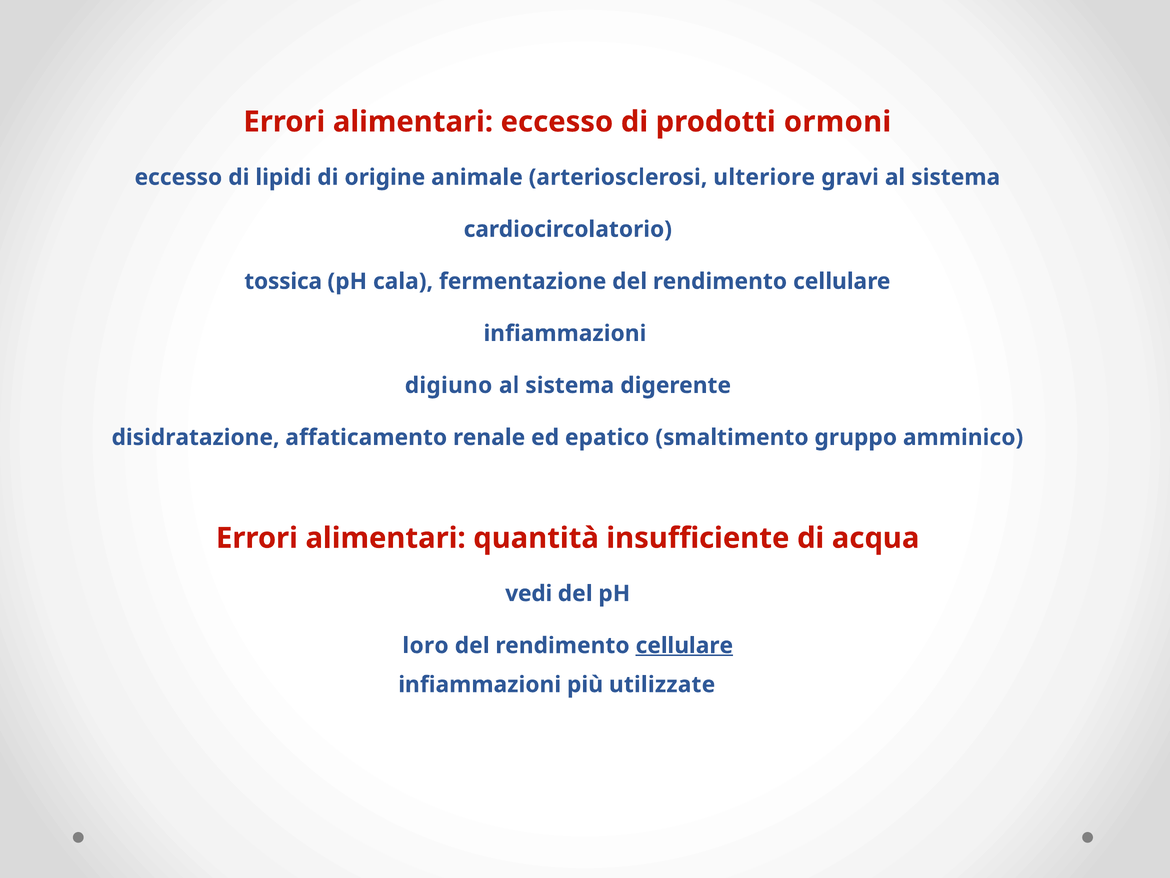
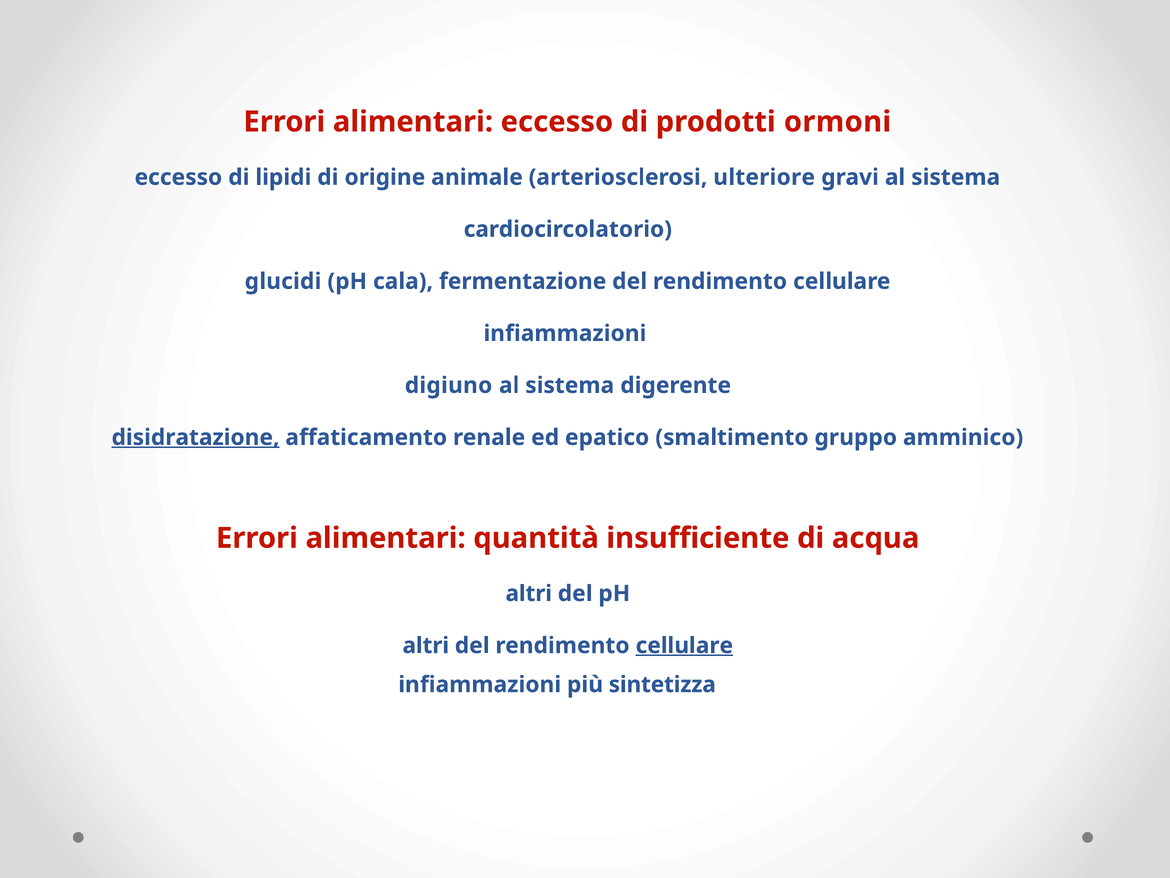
tossica: tossica -> glucidi
disidratazione underline: none -> present
vedi at (529, 593): vedi -> altri
loro at (426, 645): loro -> altri
utilizzate: utilizzate -> sintetizza
